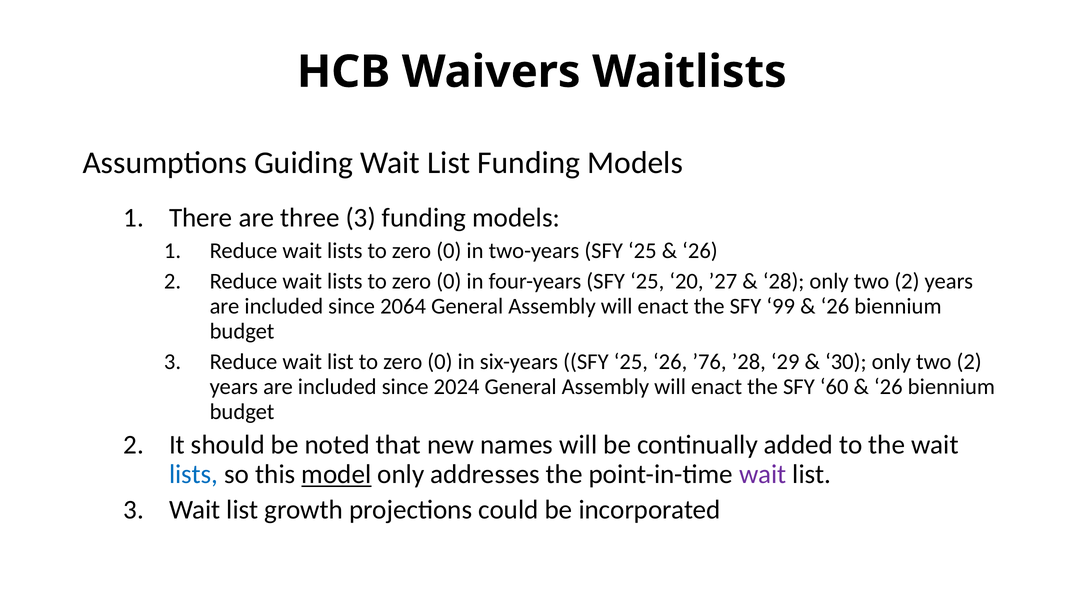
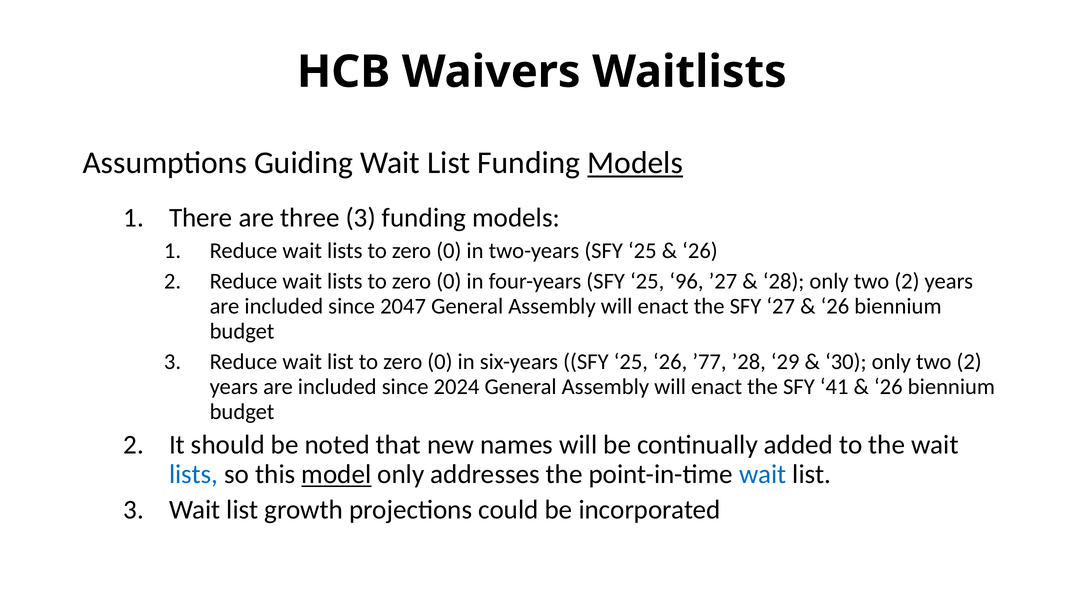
Models at (635, 163) underline: none -> present
20: 20 -> 96
2064: 2064 -> 2047
99: 99 -> 27
’76: ’76 -> ’77
60: 60 -> 41
wait at (763, 474) colour: purple -> blue
